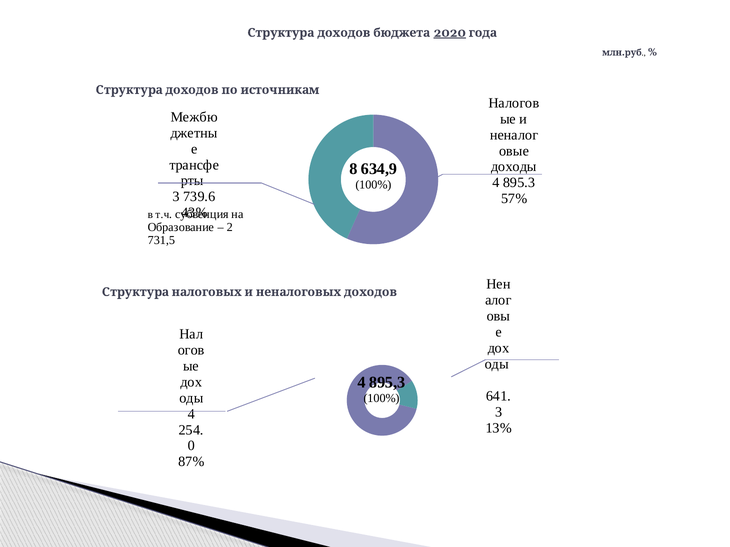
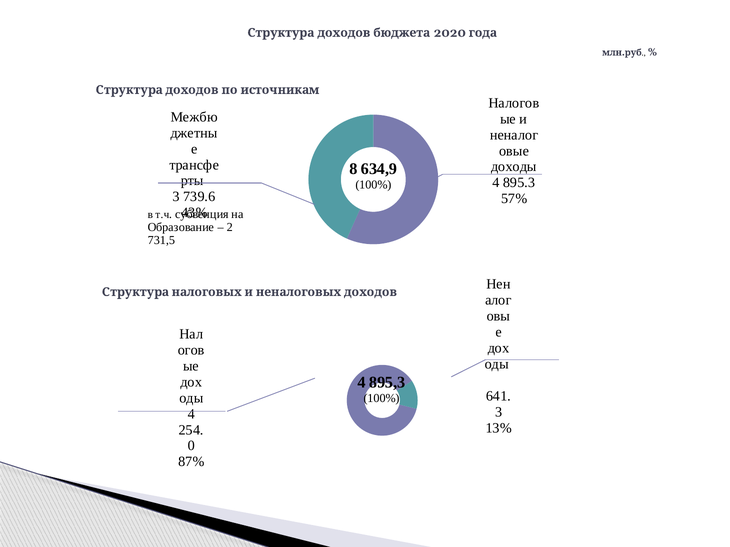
2020 underline: present -> none
